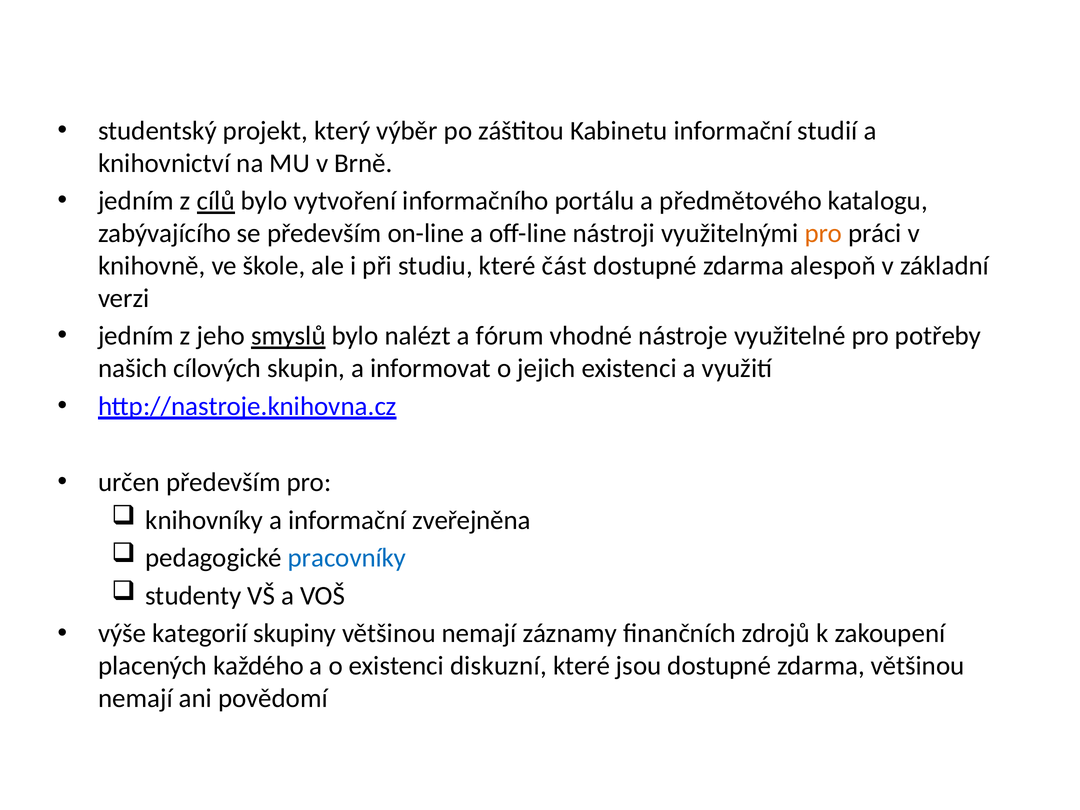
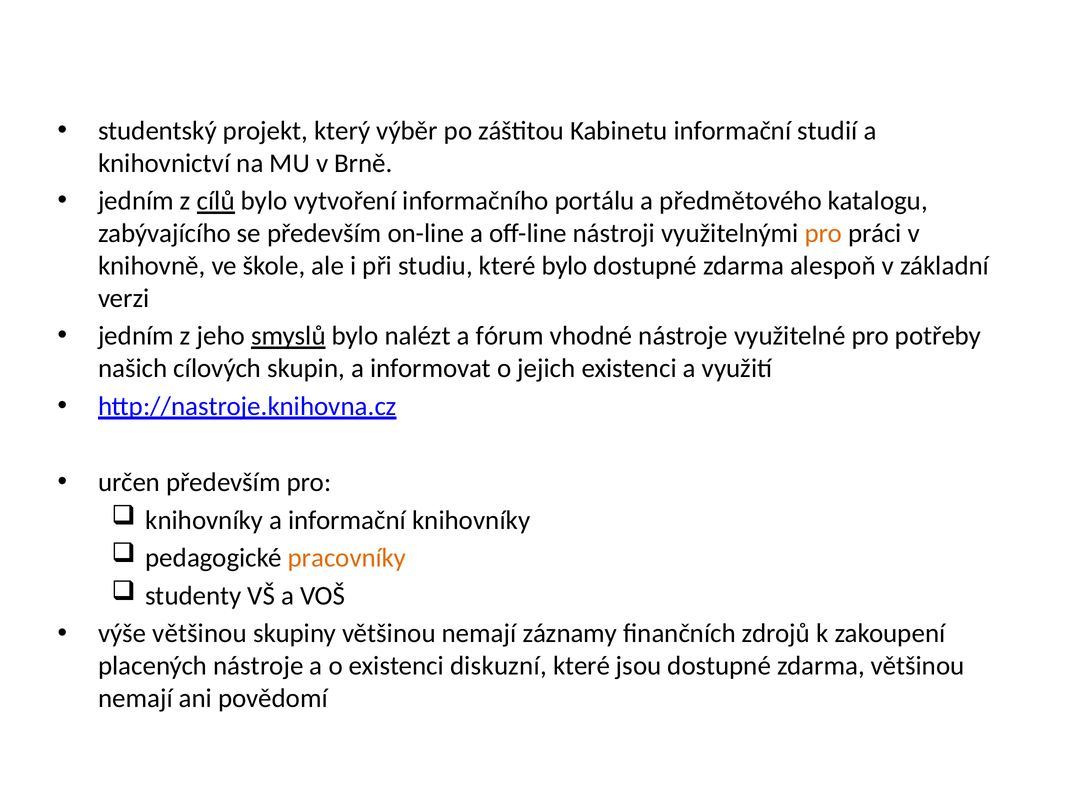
které část: část -> bylo
informační zveřejněna: zveřejněna -> knihovníky
pracovníky colour: blue -> orange
výše kategorií: kategorií -> většinou
placených každého: každého -> nástroje
